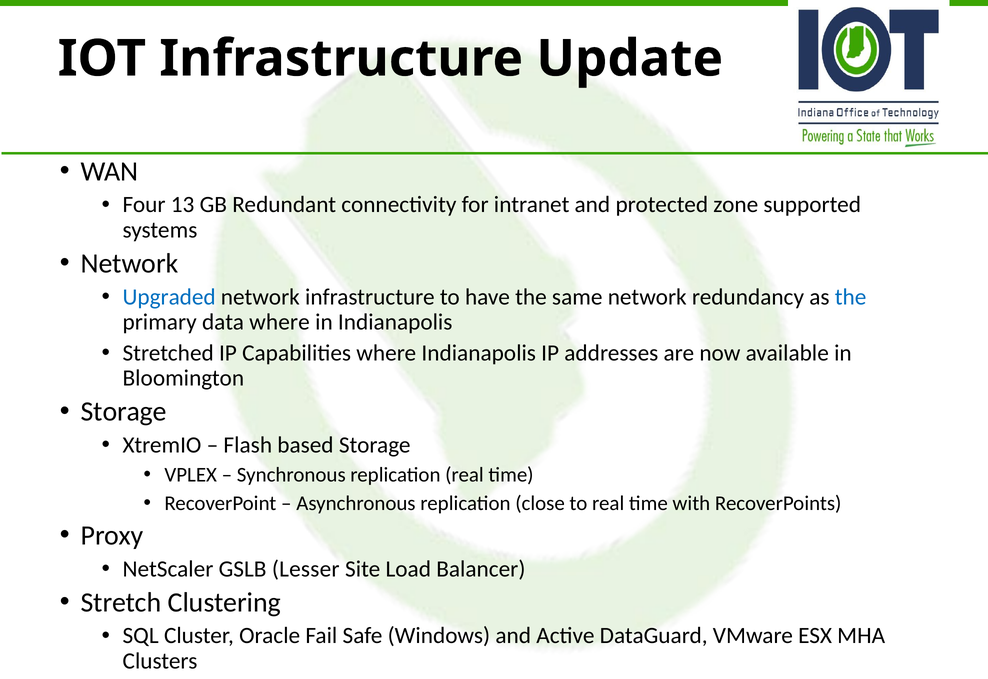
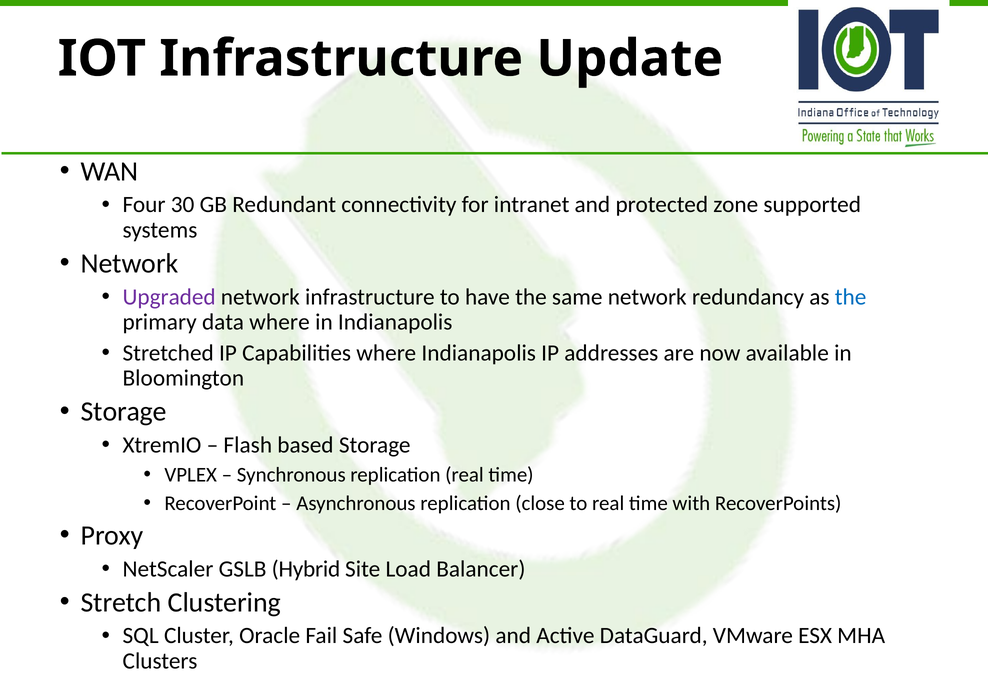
13: 13 -> 30
Upgraded colour: blue -> purple
Lesser: Lesser -> Hybrid
